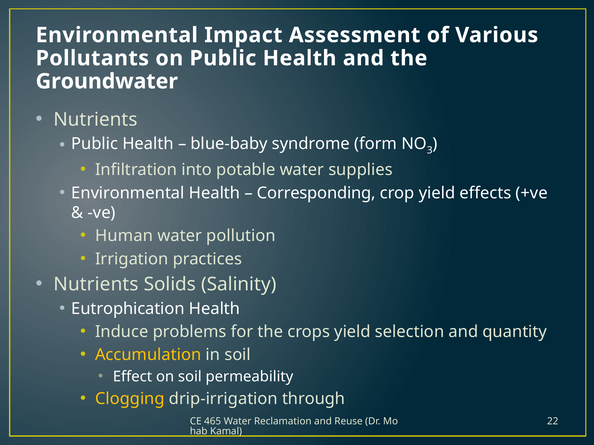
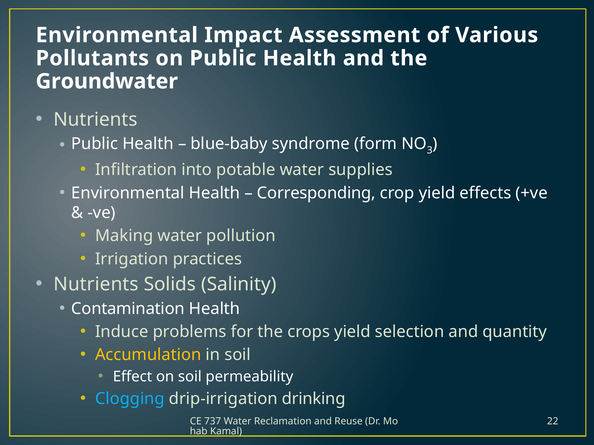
Human: Human -> Making
Eutrophication: Eutrophication -> Contamination
Clogging colour: yellow -> light blue
through: through -> drinking
465: 465 -> 737
